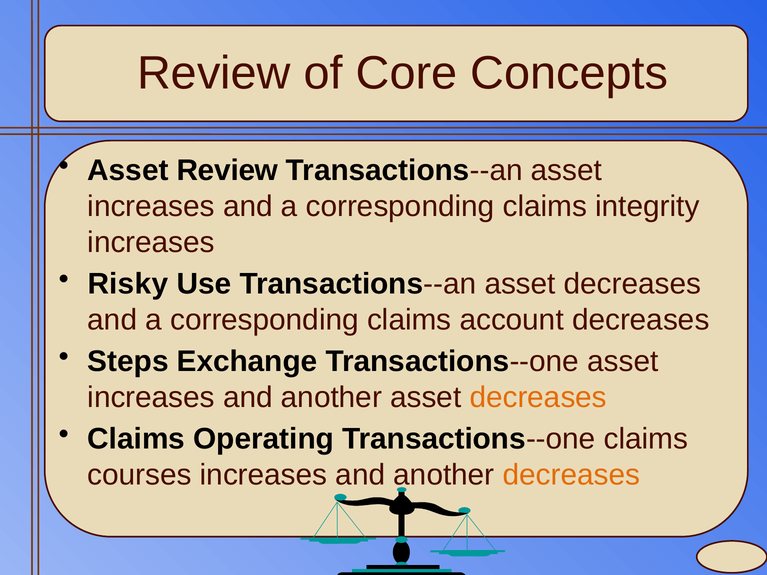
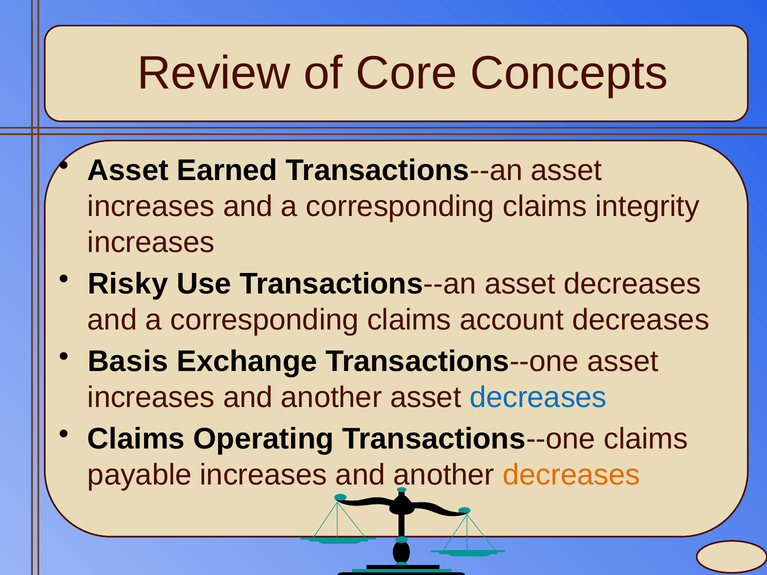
Asset Review: Review -> Earned
Steps: Steps -> Basis
decreases at (538, 398) colour: orange -> blue
courses: courses -> payable
